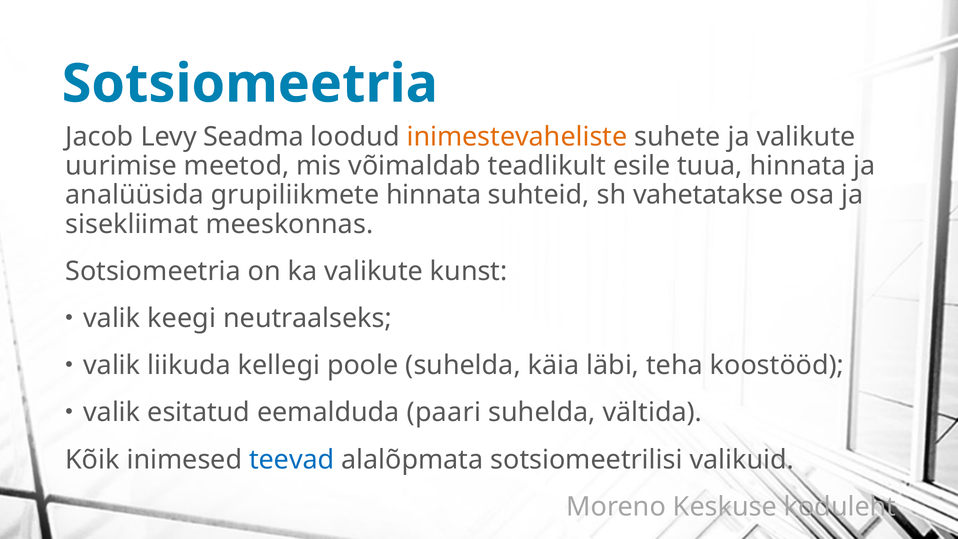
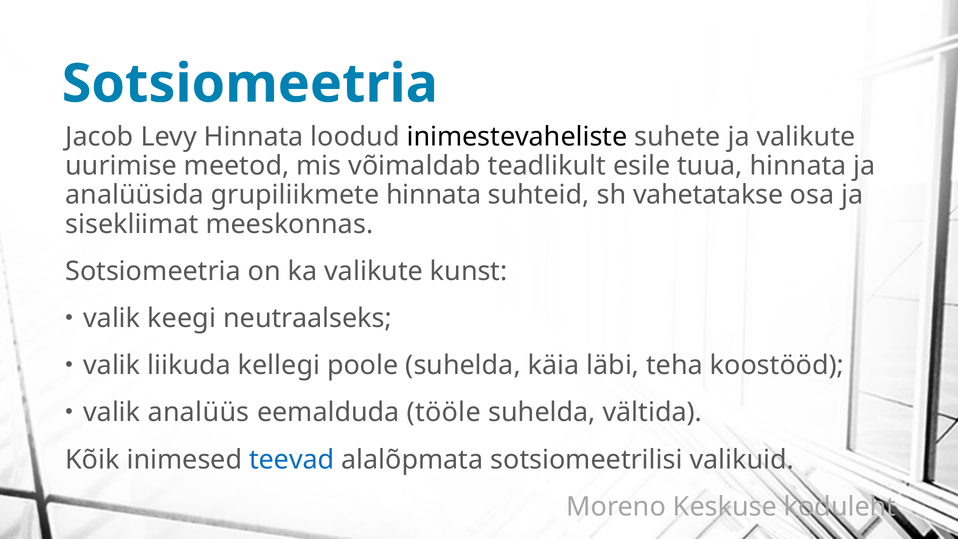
Levy Seadma: Seadma -> Hinnata
inimestevaheliste colour: orange -> black
esitatud: esitatud -> analüüs
paari: paari -> tööle
